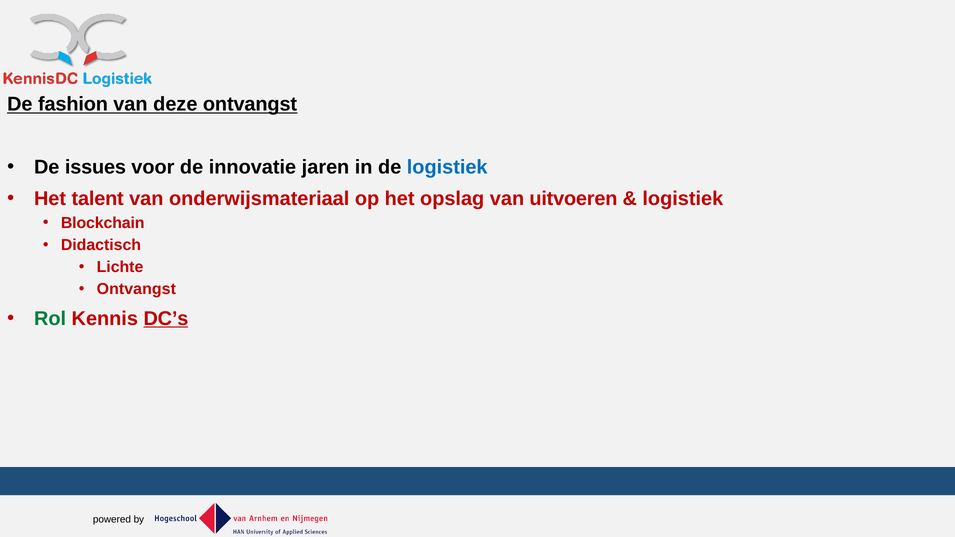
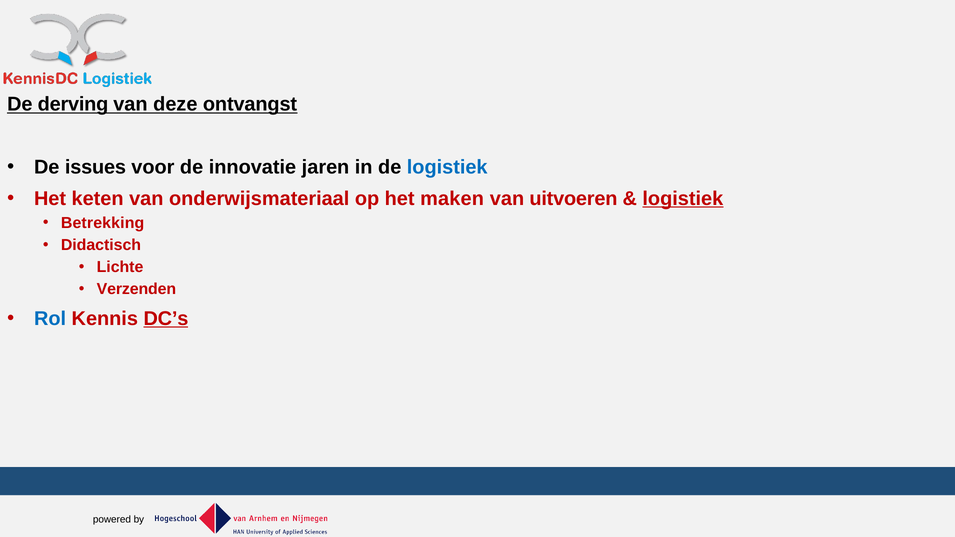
fashion: fashion -> derving
talent: talent -> keten
opslag: opslag -> maken
logistiek at (683, 199) underline: none -> present
Blockchain: Blockchain -> Betrekking
Ontvangst at (136, 289): Ontvangst -> Verzenden
Rol colour: green -> blue
